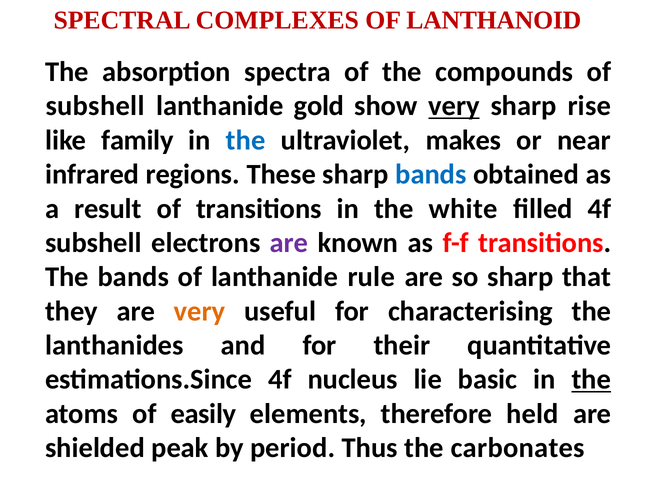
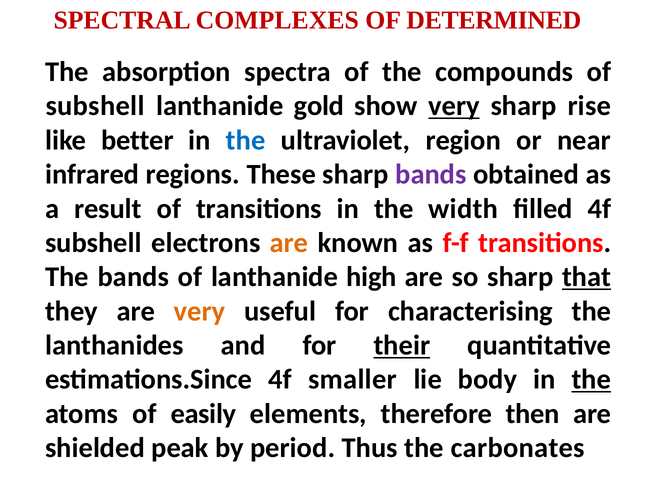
LANTHANOID: LANTHANOID -> DETERMINED
family: family -> better
makes: makes -> region
bands at (431, 175) colour: blue -> purple
white: white -> width
are at (289, 243) colour: purple -> orange
rule: rule -> high
that underline: none -> present
their underline: none -> present
nucleus: nucleus -> smaller
basic: basic -> body
held: held -> then
